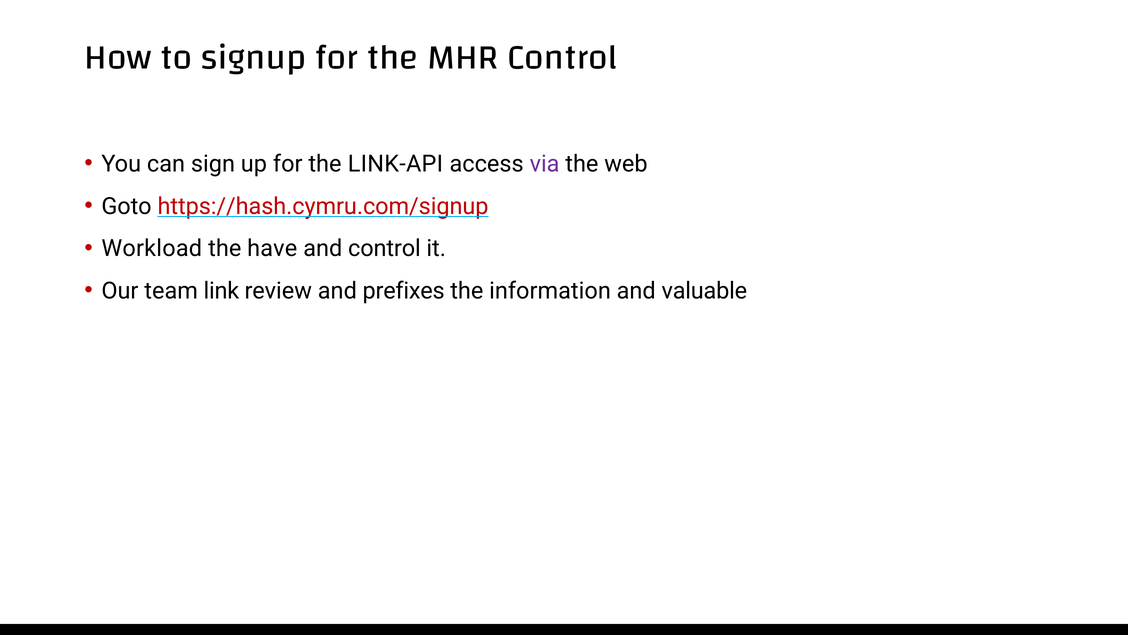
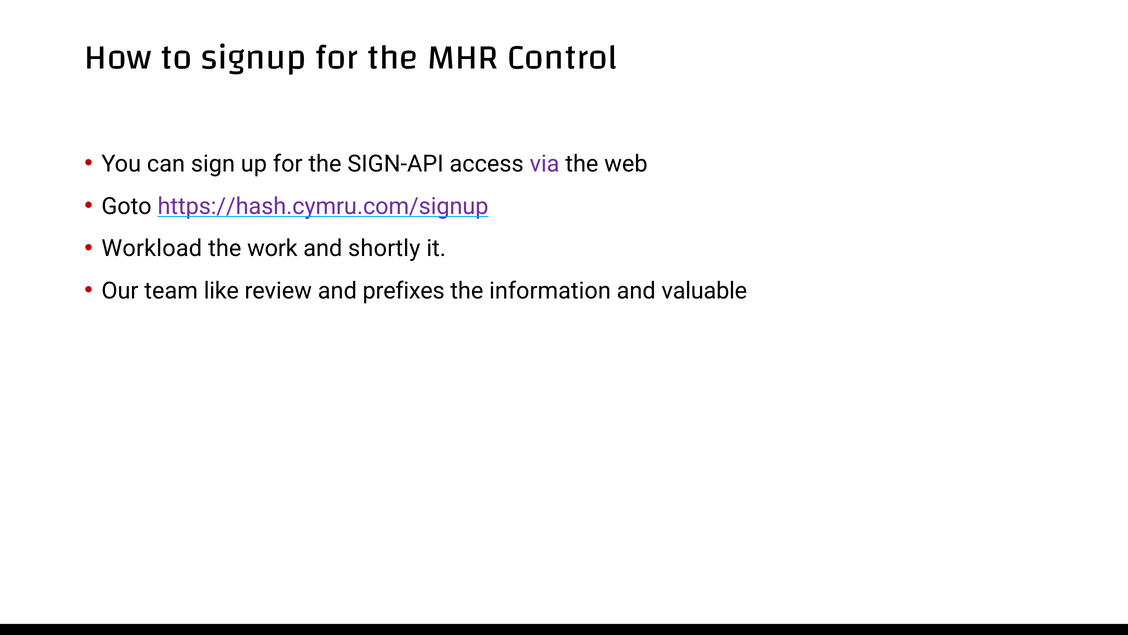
LINK-API: LINK-API -> SIGN-API
https://hash.cymru.com/signup colour: red -> purple
have: have -> work
and control: control -> shortly
link: link -> like
